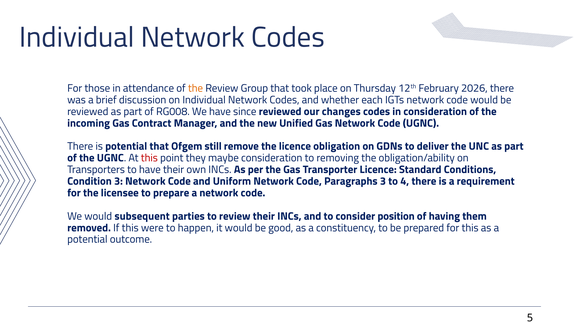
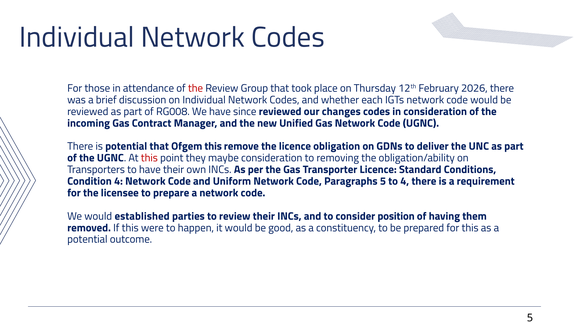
the at (195, 88) colour: orange -> red
Ofgem still: still -> this
Condition 3: 3 -> 4
Paragraphs 3: 3 -> 5
subsequent: subsequent -> established
